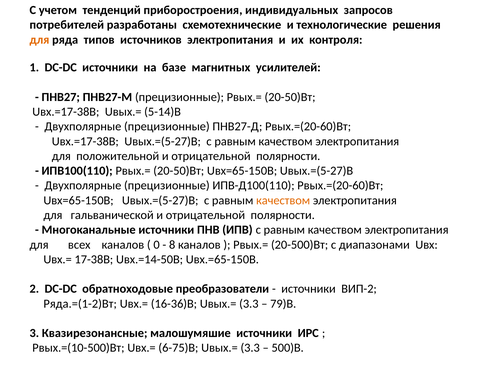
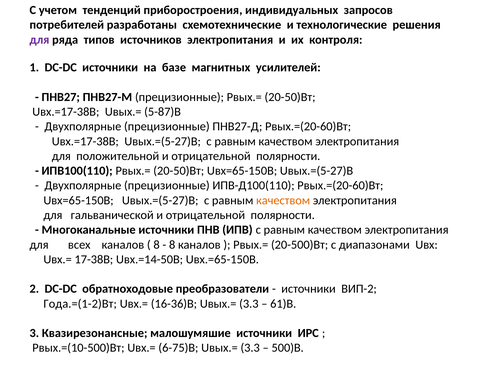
для at (39, 40) colour: orange -> purple
5-14)В: 5-14)В -> 5-87)В
0 at (157, 245): 0 -> 8
Ряда.=(1-2)Вт: Ряда.=(1-2)Вт -> Года.=(1-2)Вт
79)В: 79)В -> 61)В
